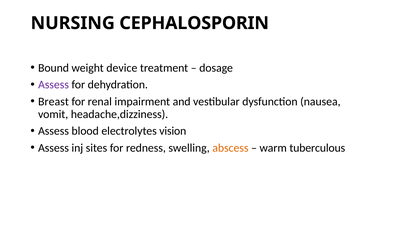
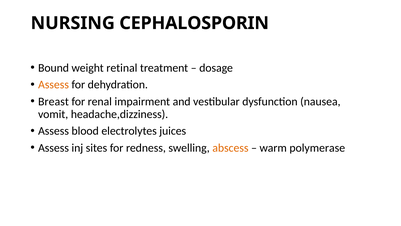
device: device -> retinal
Assess at (54, 85) colour: purple -> orange
vision: vision -> juices
tuberculous: tuberculous -> polymerase
